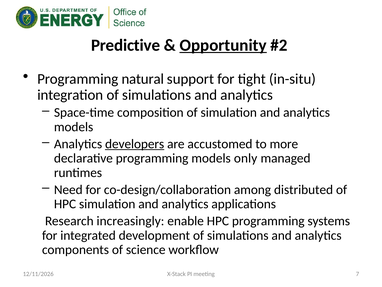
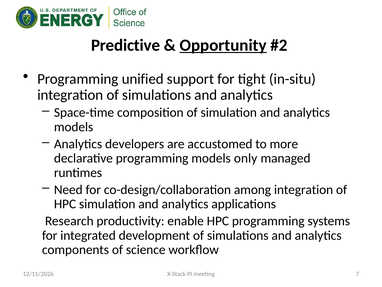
natural: natural -> unified
developers underline: present -> none
among distributed: distributed -> integration
increasingly: increasingly -> productivity
